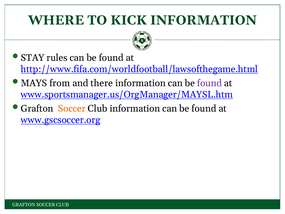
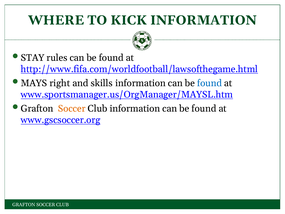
from: from -> right
there: there -> skills
found at (210, 83) colour: purple -> blue
